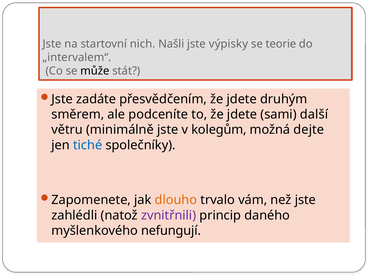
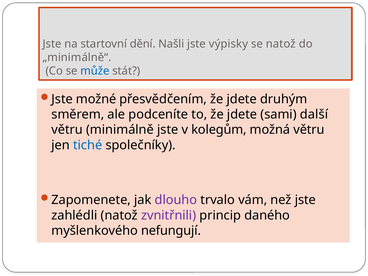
nich: nich -> dění
se teorie: teorie -> natož
„intervalem“: „intervalem“ -> „minimálně“
může colour: black -> blue
zadáte: zadáte -> možné
možná dejte: dejte -> větru
dlouho colour: orange -> purple
